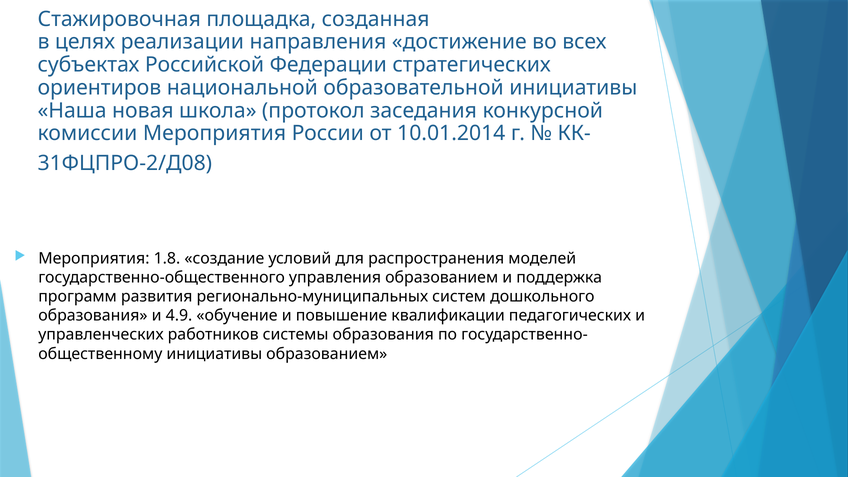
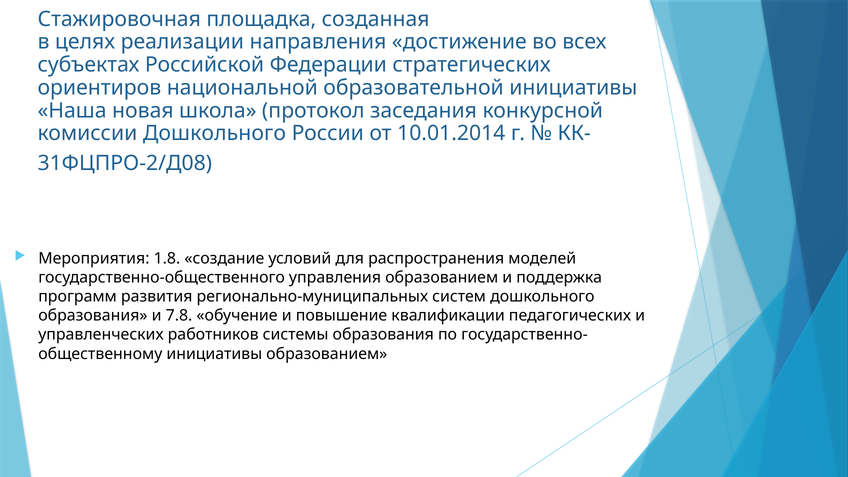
комиссии Мероприятия: Мероприятия -> Дошкольного
4.9: 4.9 -> 7.8
